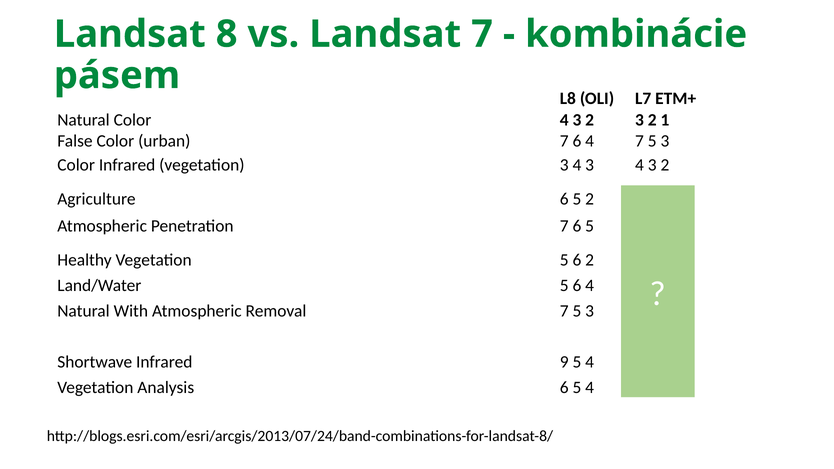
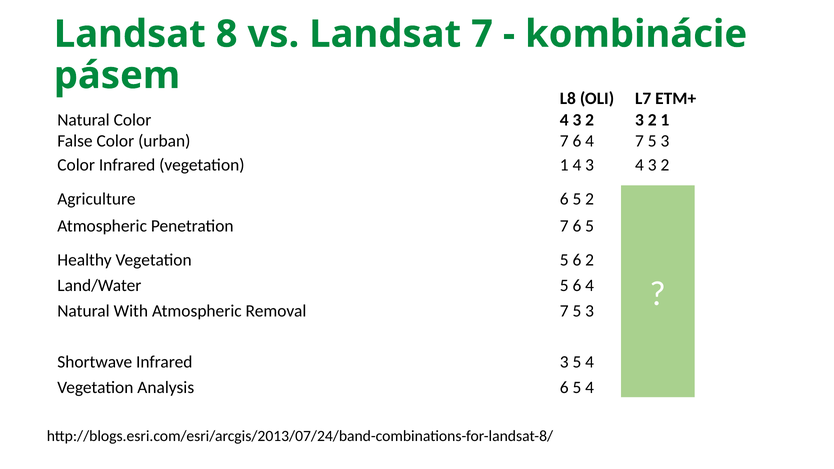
vegetation 3: 3 -> 1
Infrared 9: 9 -> 3
